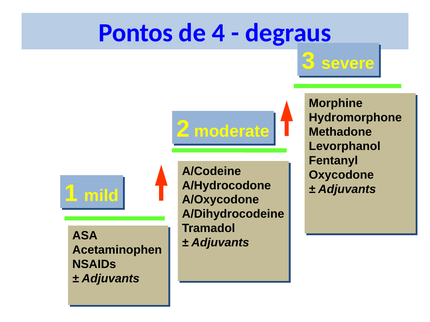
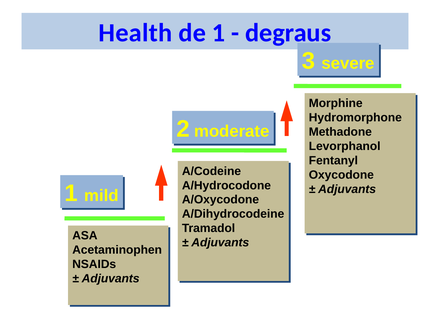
Pontos: Pontos -> Health
de 4: 4 -> 1
